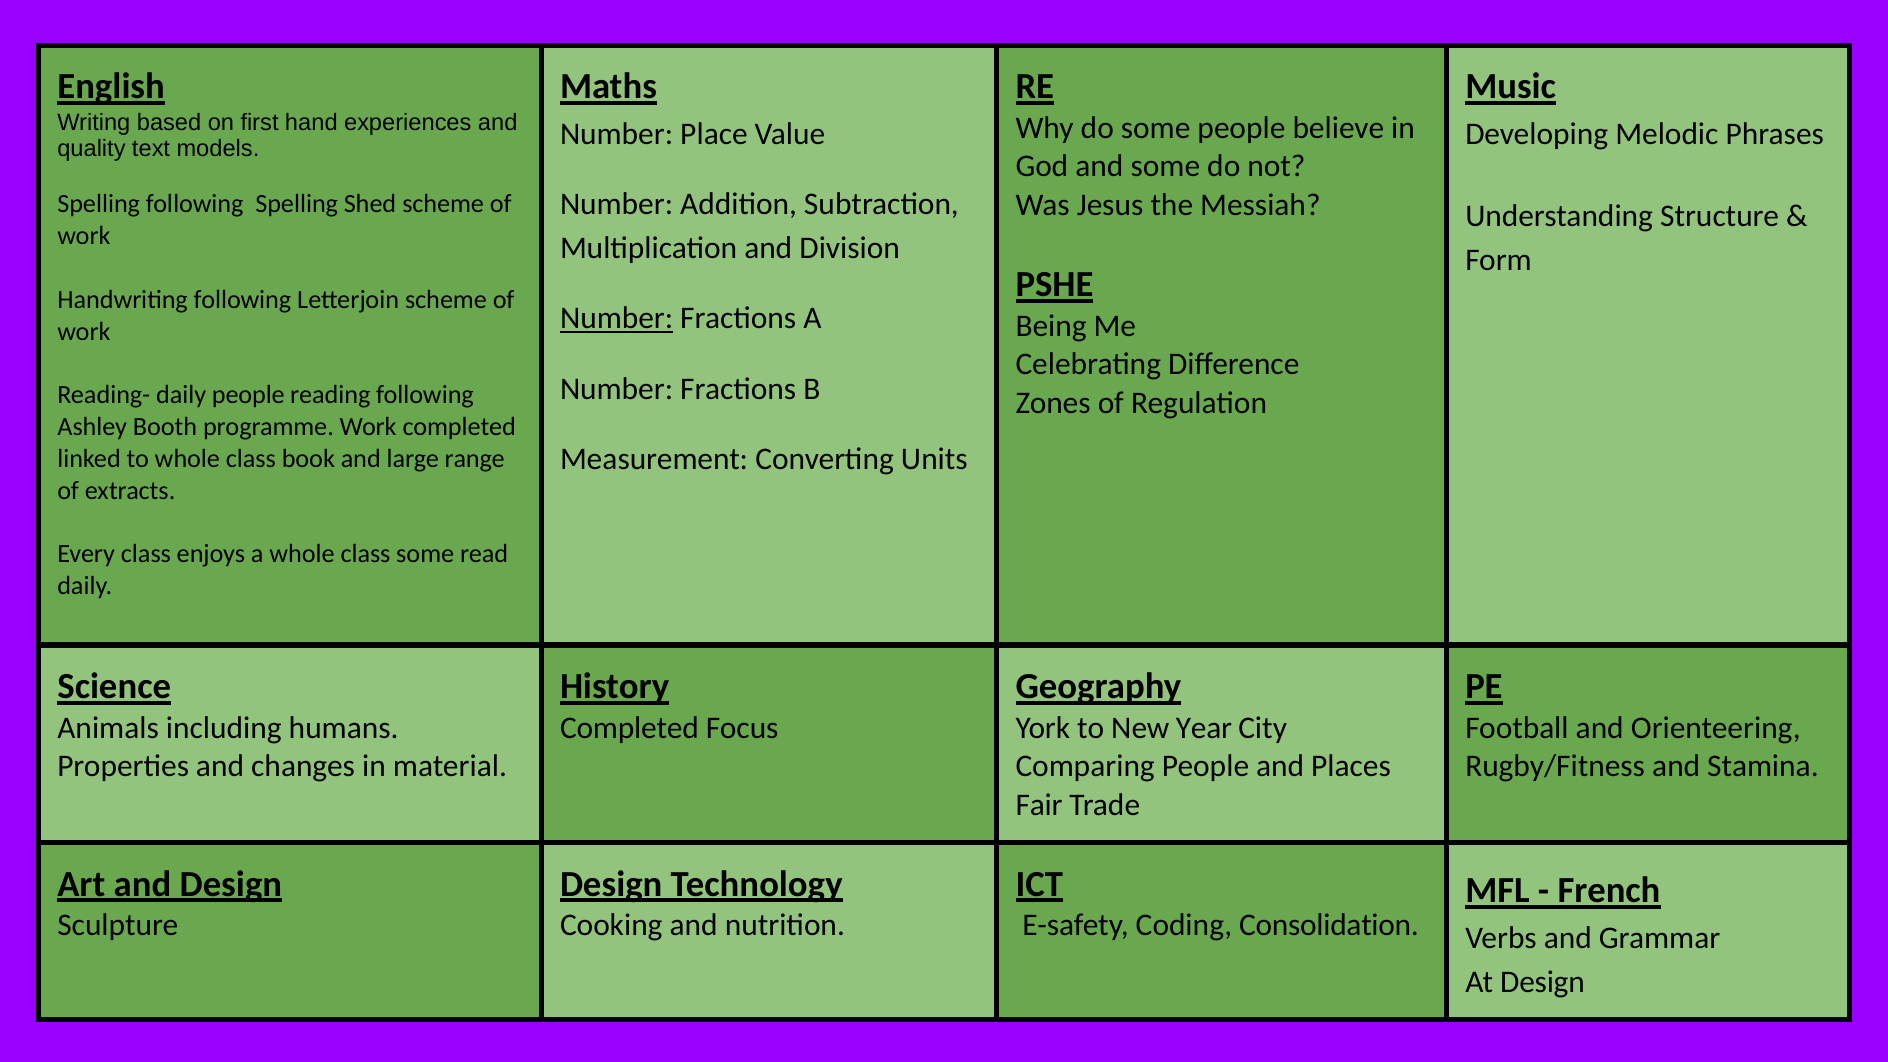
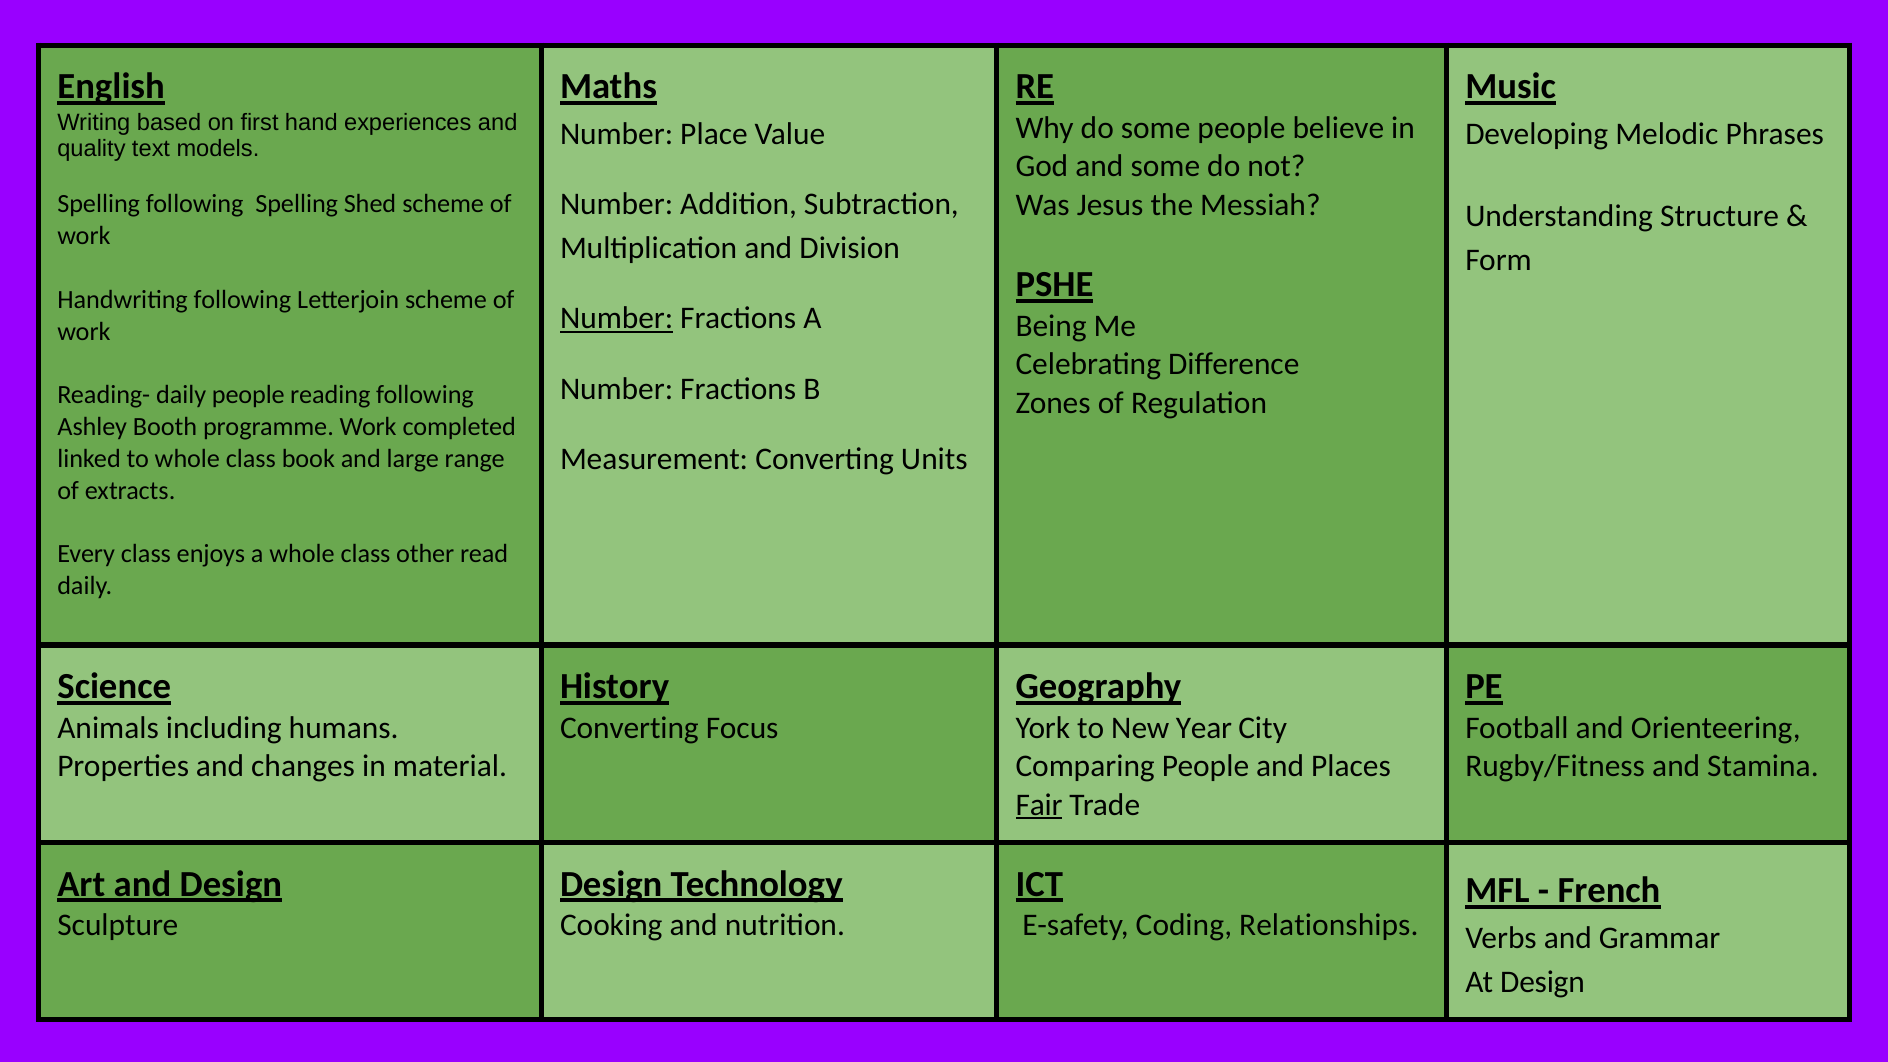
class some: some -> other
Completed at (629, 728): Completed -> Converting
Fair underline: none -> present
Consolidation: Consolidation -> Relationships
